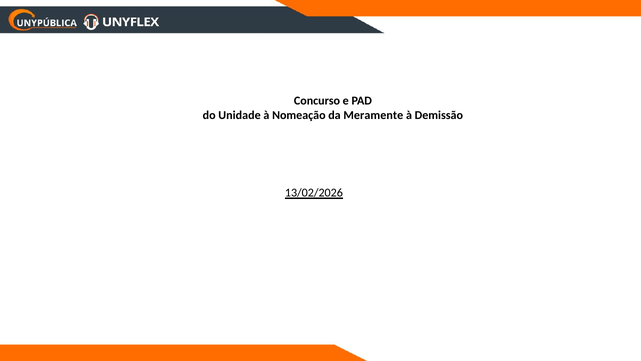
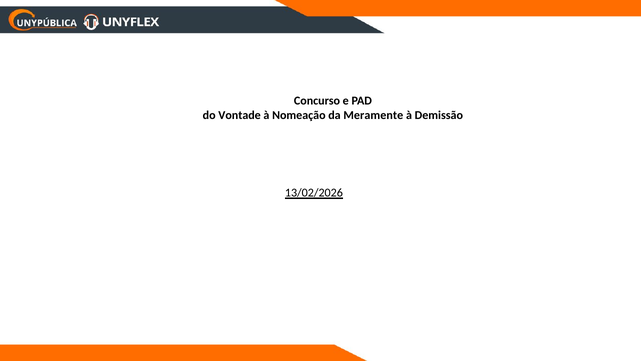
Unidade: Unidade -> Vontade
